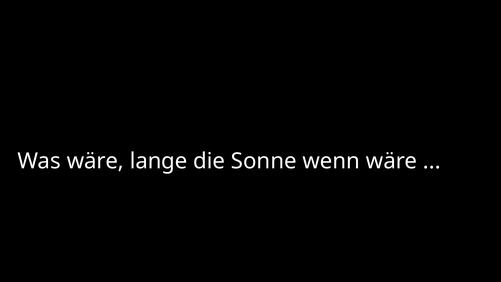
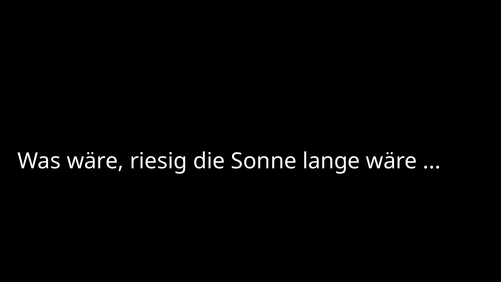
lange: lange -> riesig
wenn: wenn -> lange
